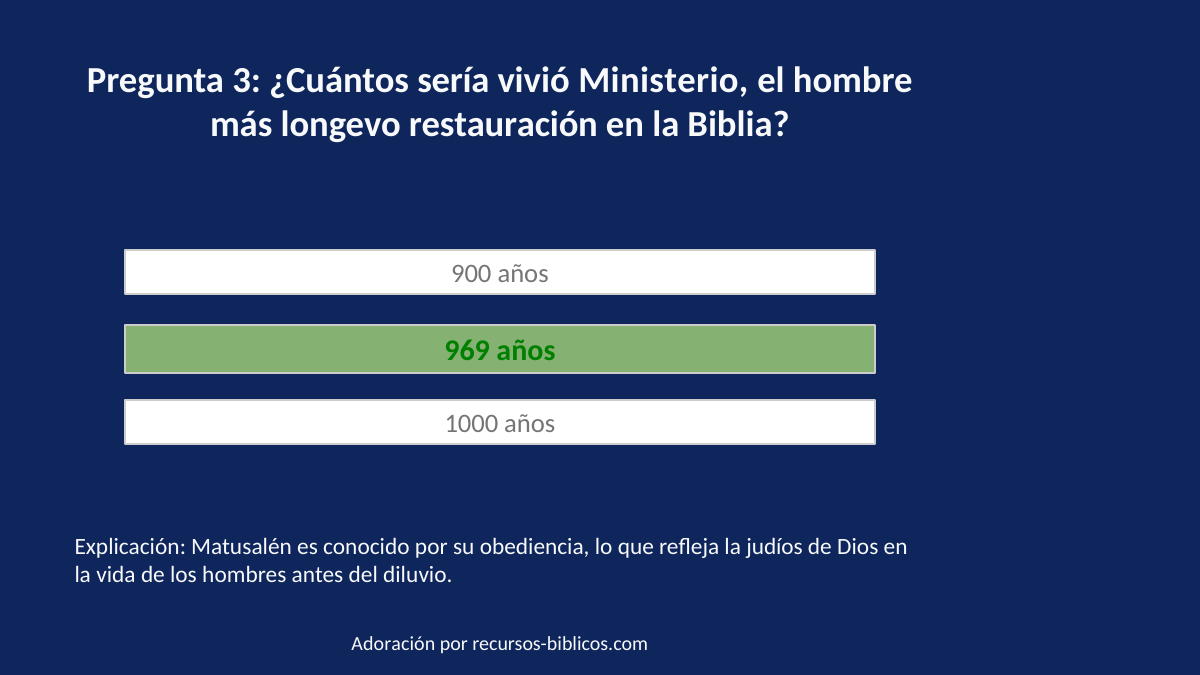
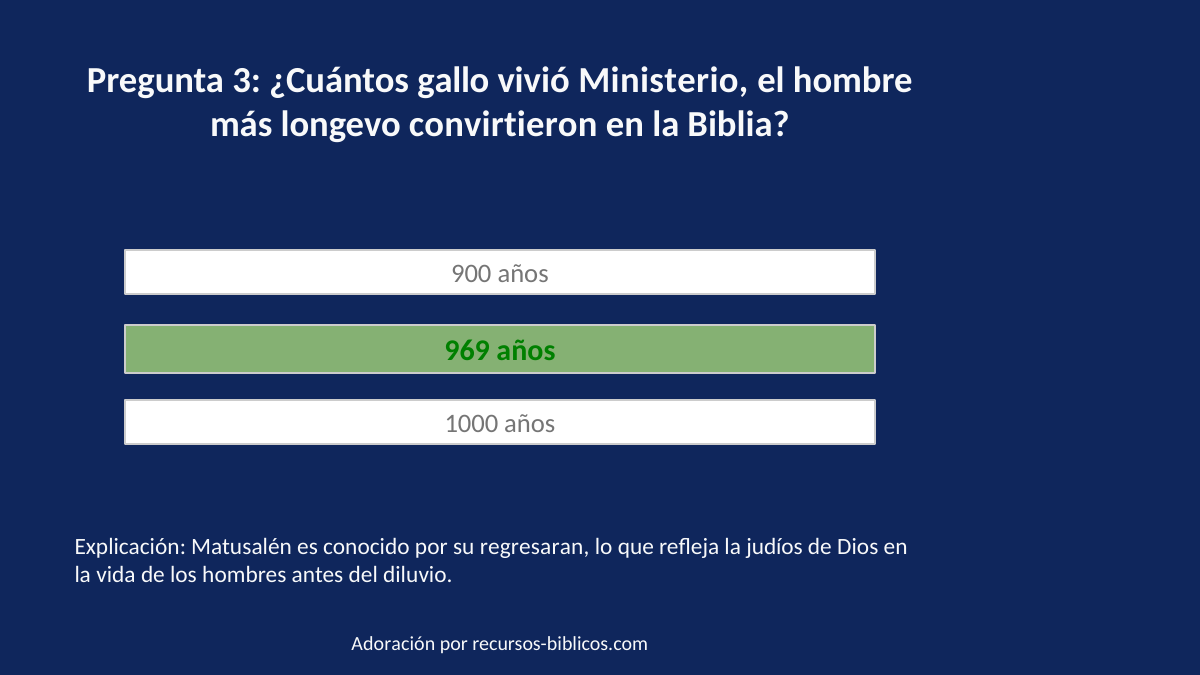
sería: sería -> gallo
restauración: restauración -> convirtieron
obediencia: obediencia -> regresaran
